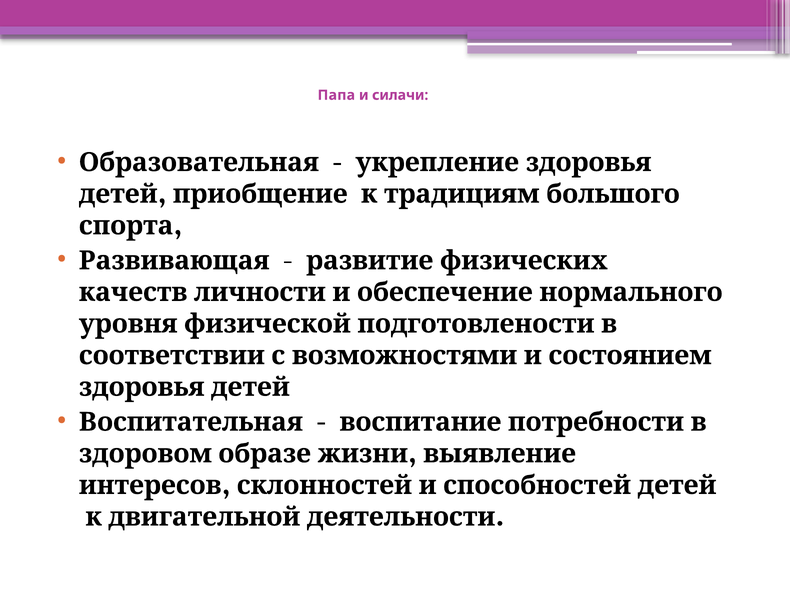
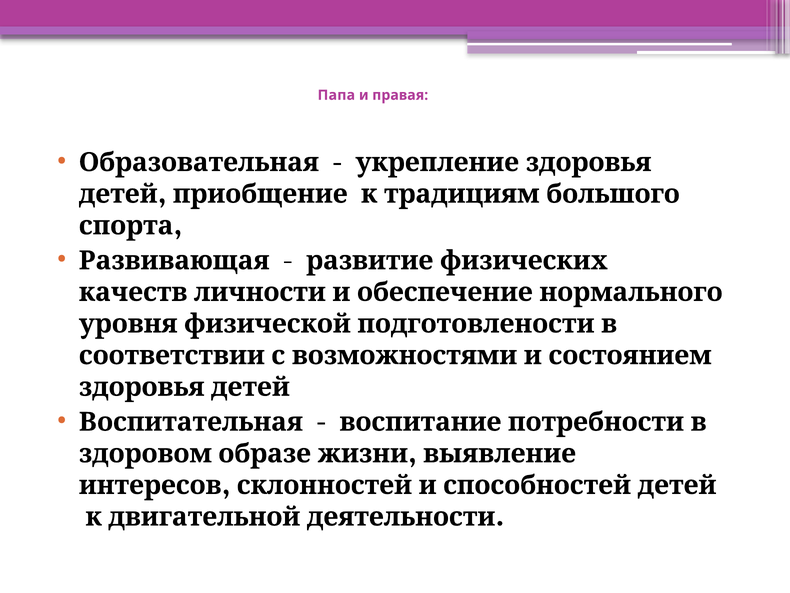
силачи: силачи -> правая
